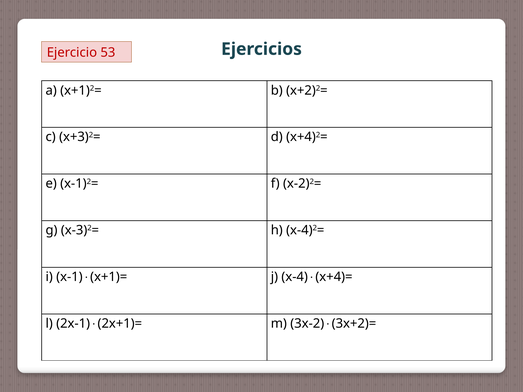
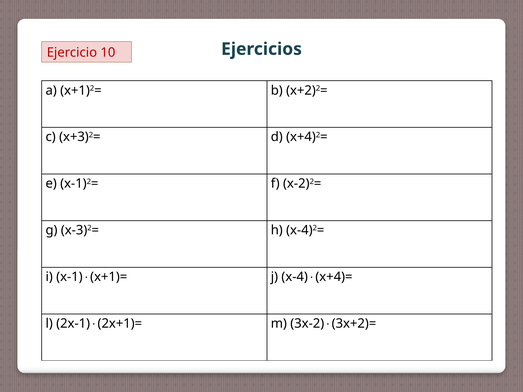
53: 53 -> 10
